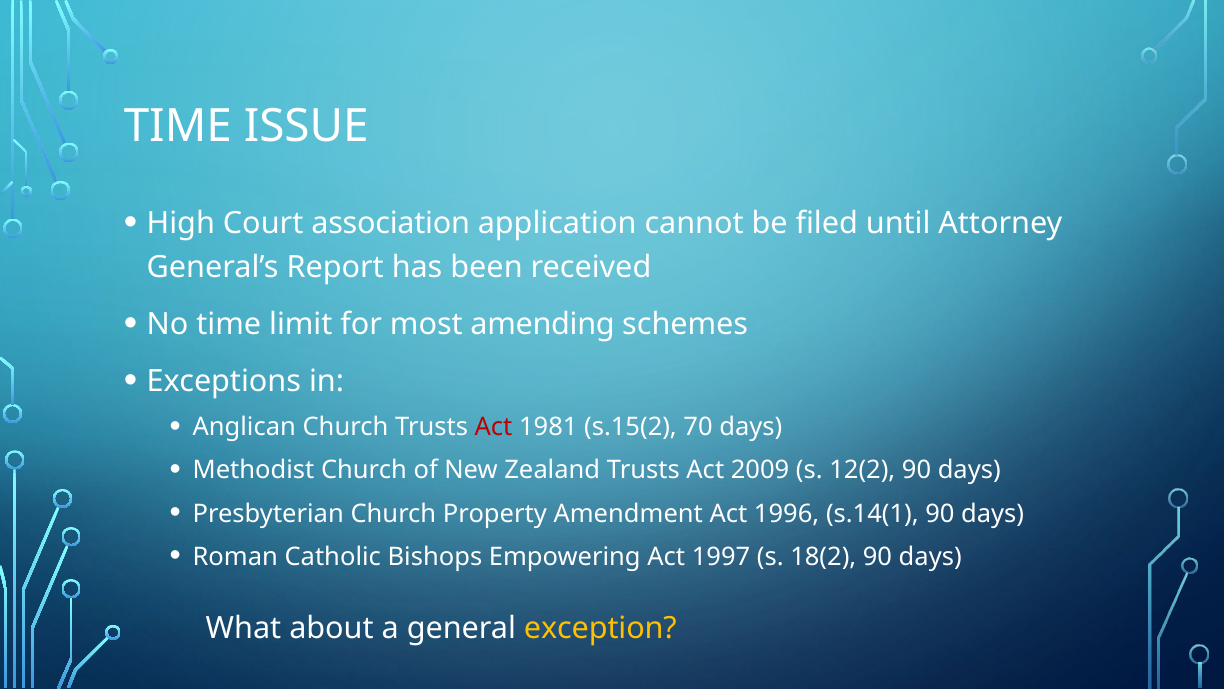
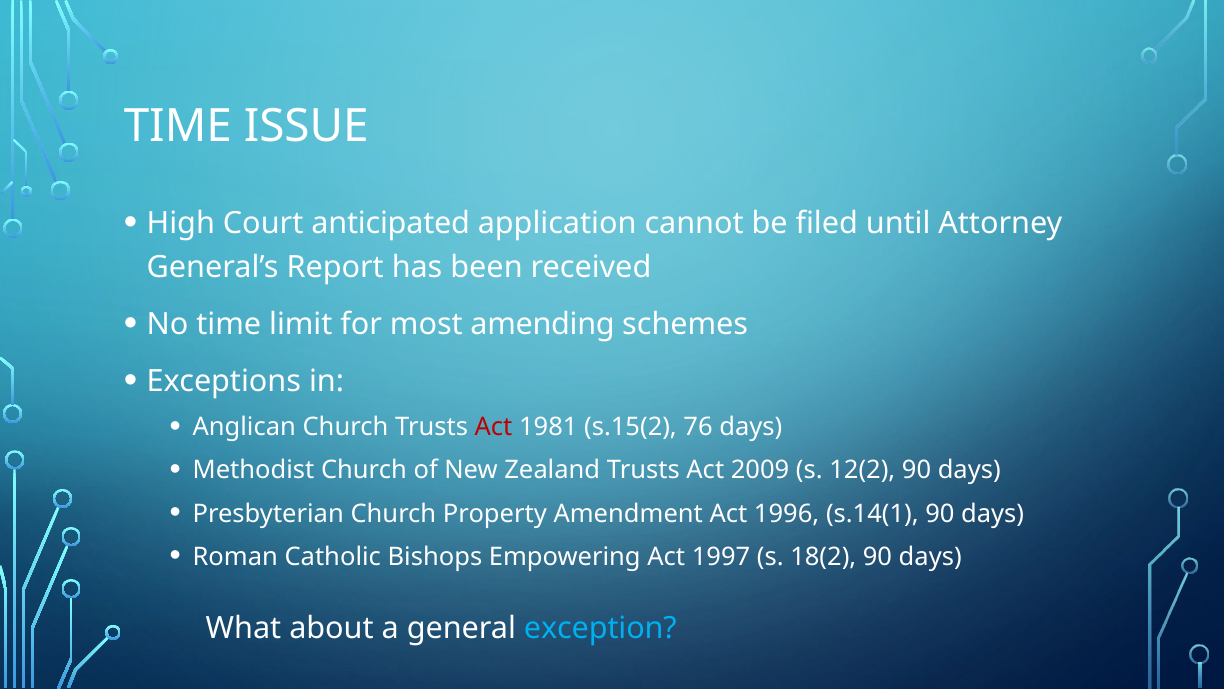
association: association -> anticipated
70: 70 -> 76
exception colour: yellow -> light blue
